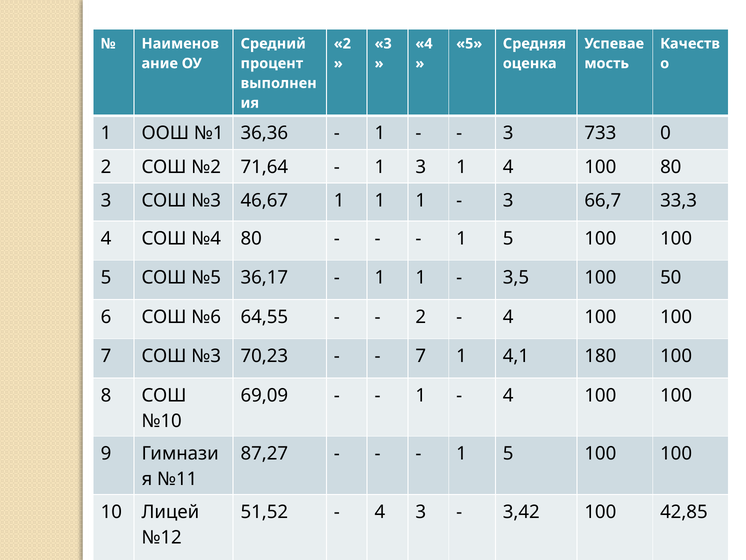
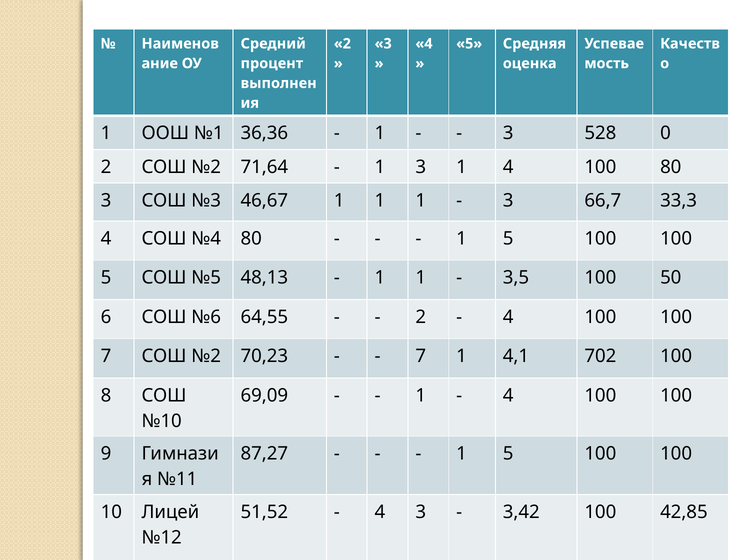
733: 733 -> 528
36,17: 36,17 -> 48,13
7 СОШ №3: №3 -> №2
180: 180 -> 702
